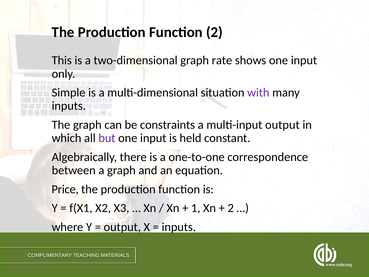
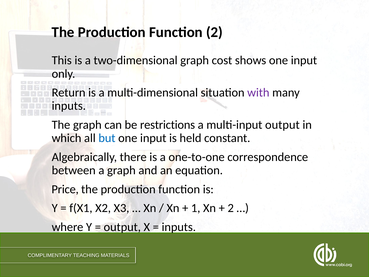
rate: rate -> cost
Simple: Simple -> Return
constraints: constraints -> restrictions
but colour: purple -> blue
